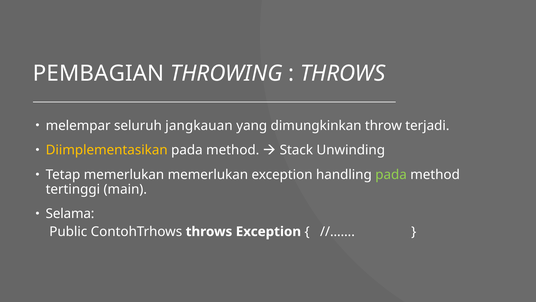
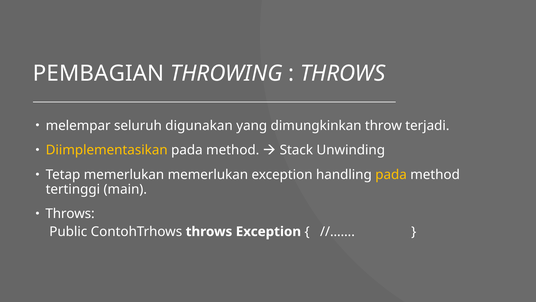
jangkauan: jangkauan -> digunakan
pada at (391, 175) colour: light green -> yellow
Selama at (70, 214): Selama -> Throws
